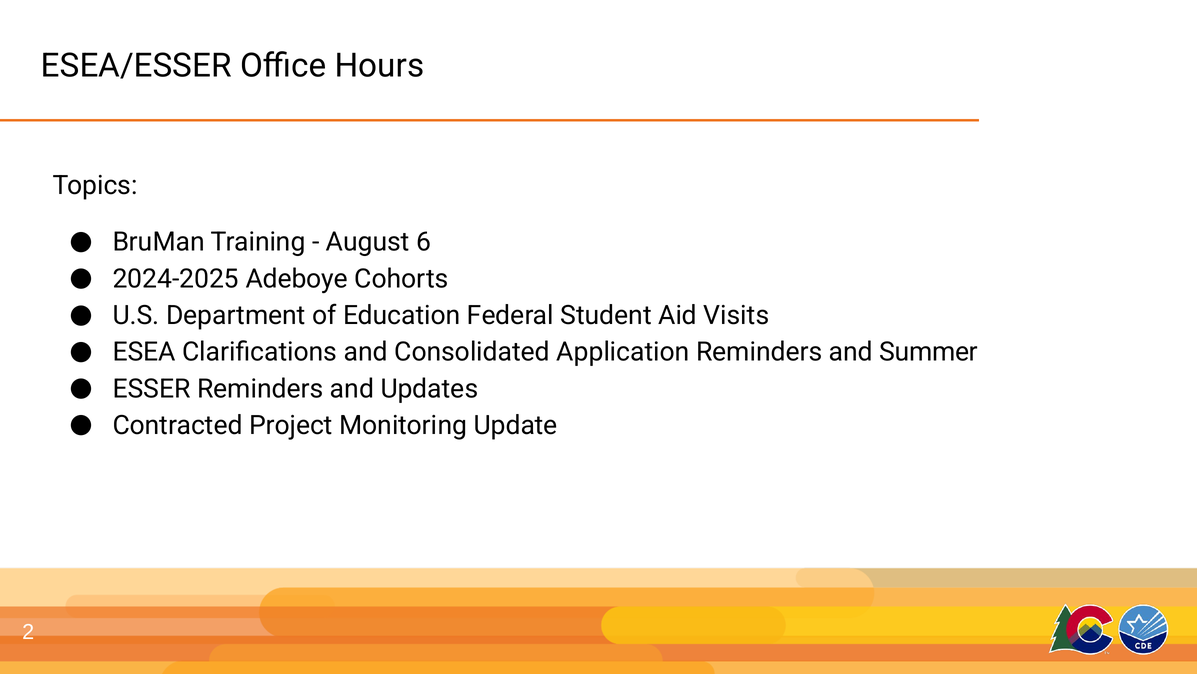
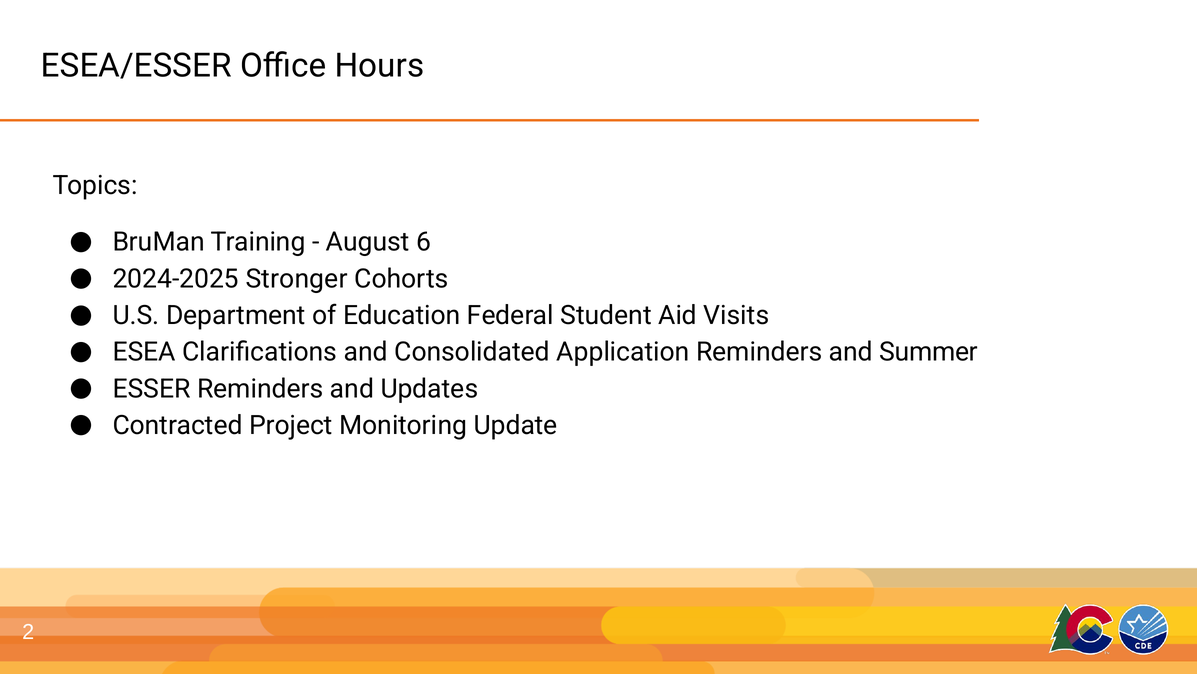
Adeboye: Adeboye -> Stronger
